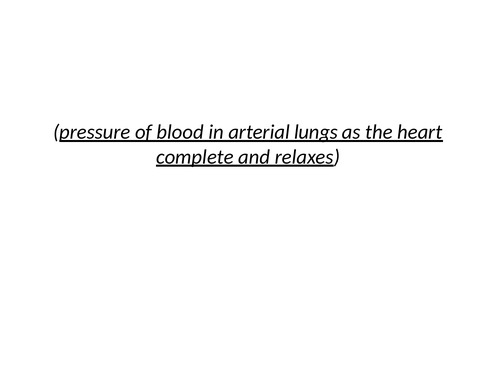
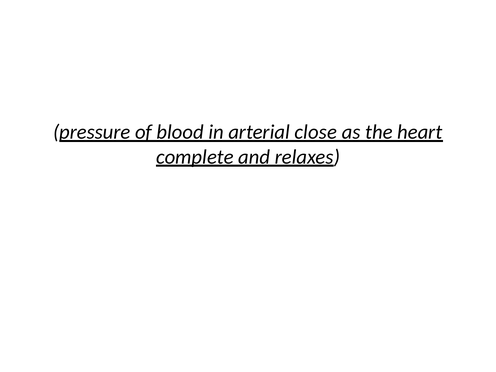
lungs: lungs -> close
